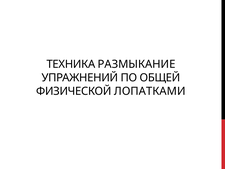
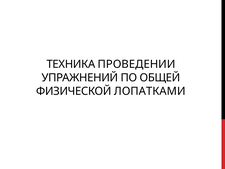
РАЗМЫКАНИЕ: РАЗМЫКАНИЕ -> ПРОВЕДЕНИИ
